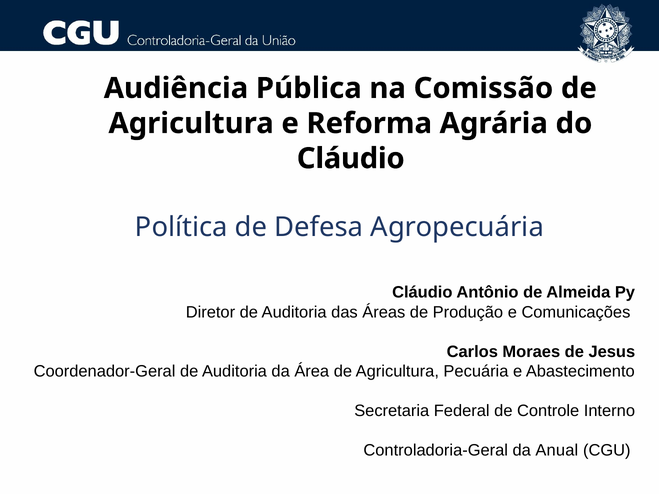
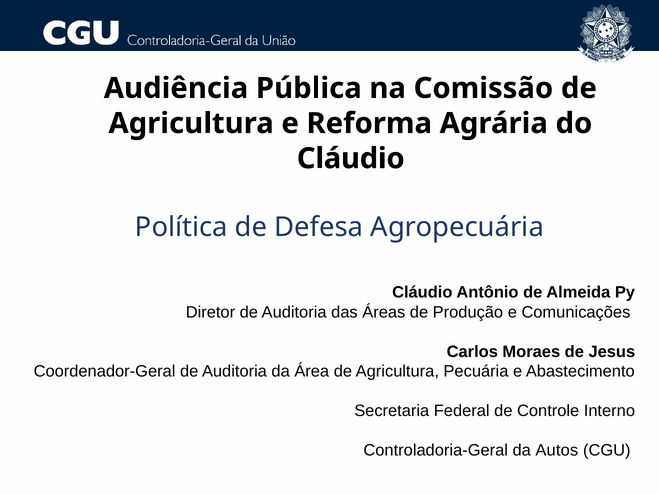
Anual: Anual -> Autos
